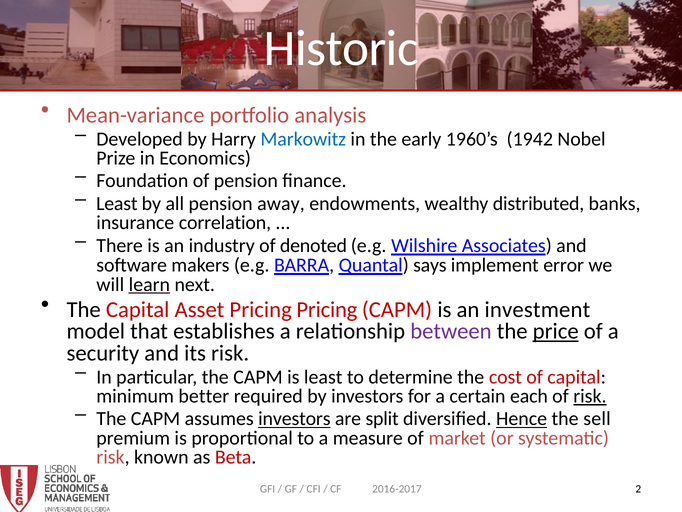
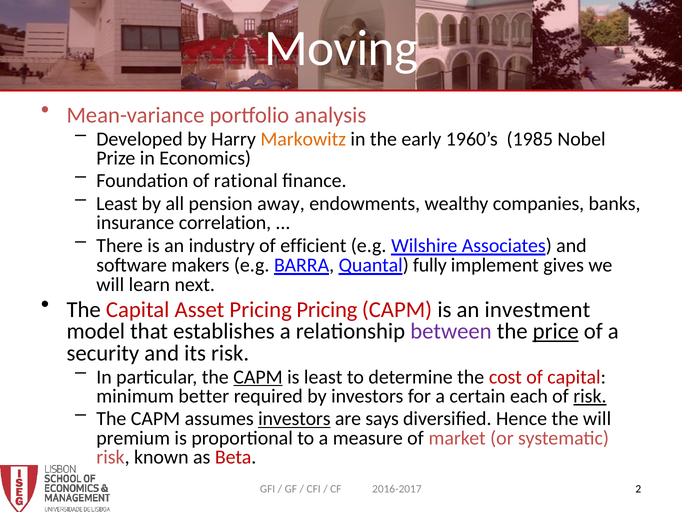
Historic: Historic -> Moving
Markowitz colour: blue -> orange
1942: 1942 -> 1985
of pension: pension -> rational
distributed: distributed -> companies
denoted: denoted -> efficient
says: says -> fully
error: error -> gives
learn underline: present -> none
CAPM at (258, 377) underline: none -> present
split: split -> says
Hence underline: present -> none
the sell: sell -> will
